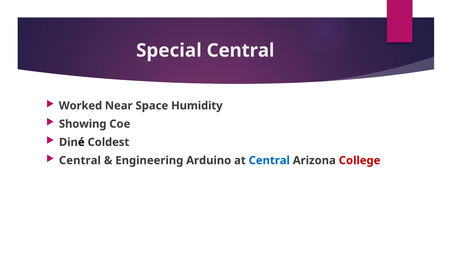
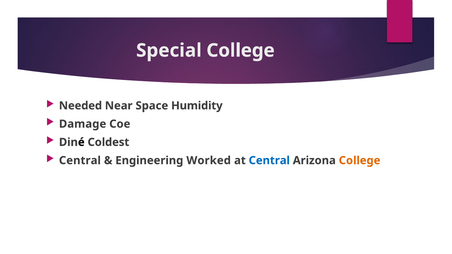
Special Central: Central -> College
Worked: Worked -> Needed
Showing: Showing -> Damage
Arduino: Arduino -> Worked
College at (360, 161) colour: red -> orange
